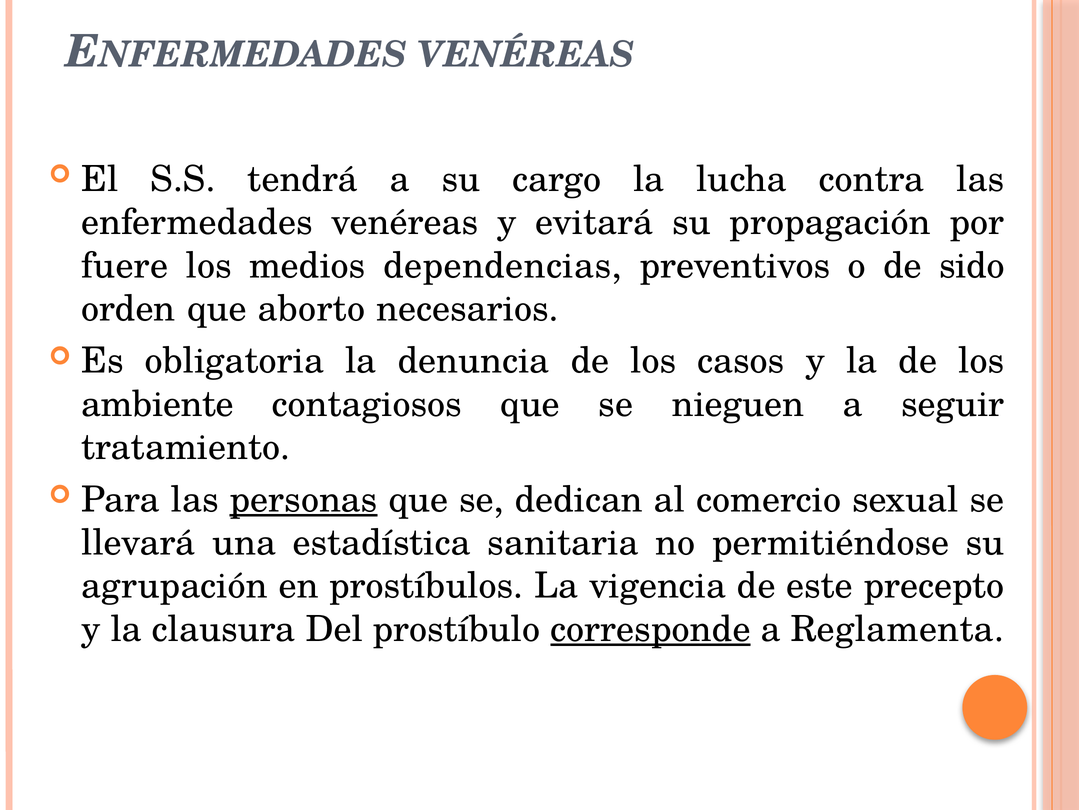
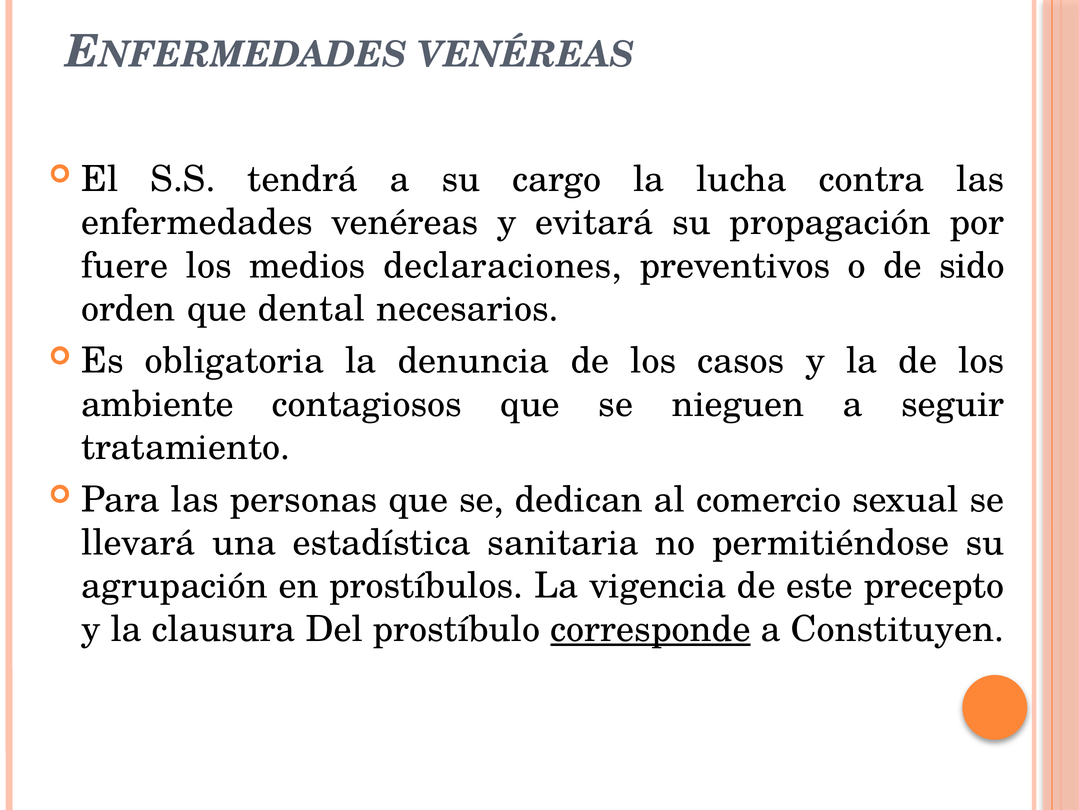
dependencias: dependencias -> declaraciones
aborto: aborto -> dental
personas underline: present -> none
Reglamenta: Reglamenta -> Constituyen
